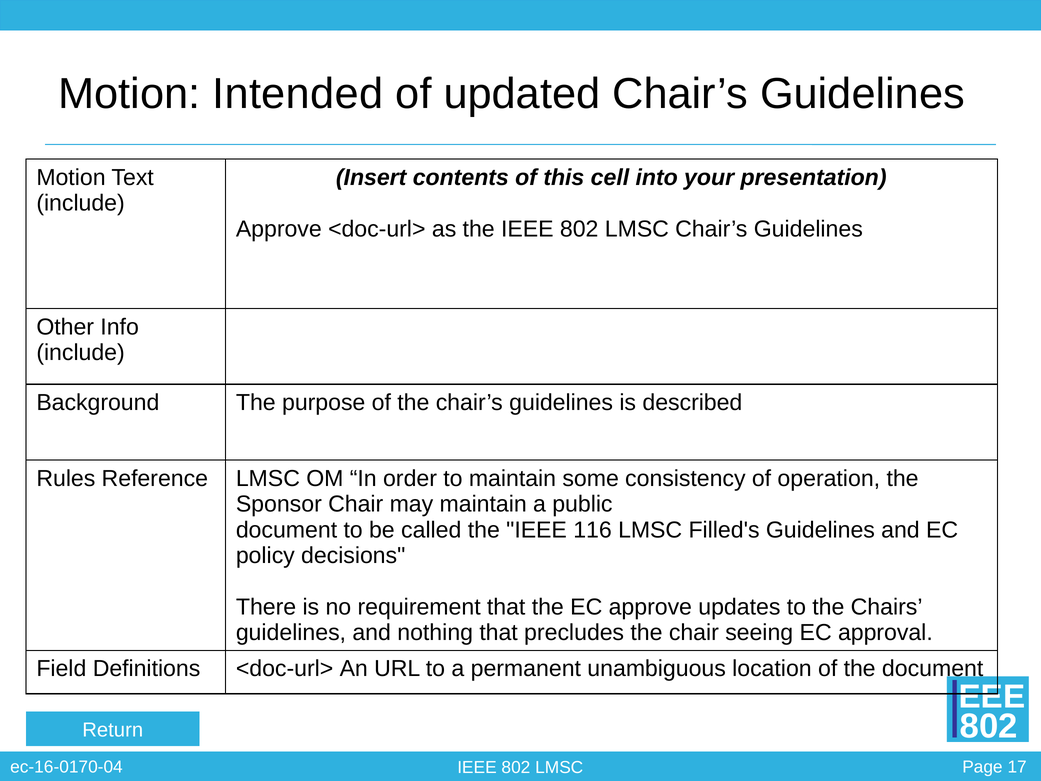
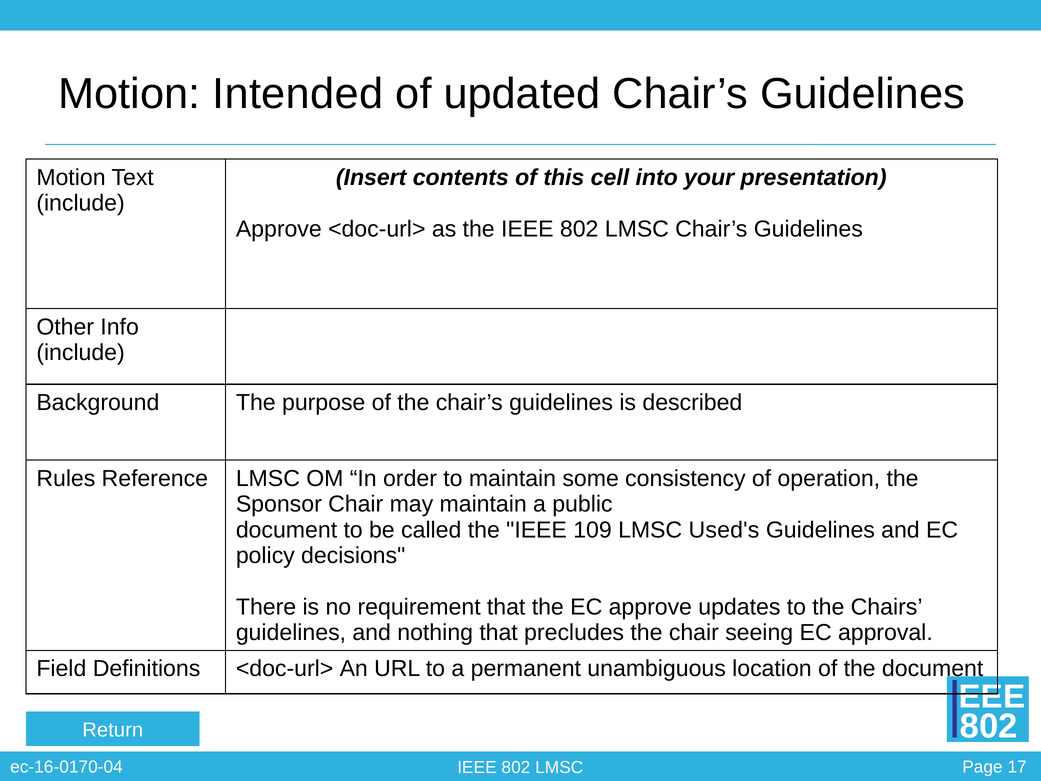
116: 116 -> 109
Filled's: Filled's -> Used's
